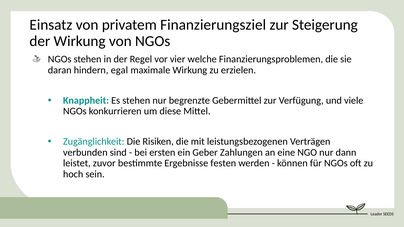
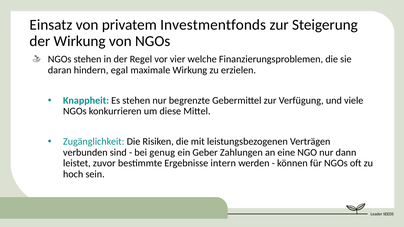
Finanzierungsziel: Finanzierungsziel -> Investmentfonds
ersten: ersten -> genug
festen: festen -> intern
